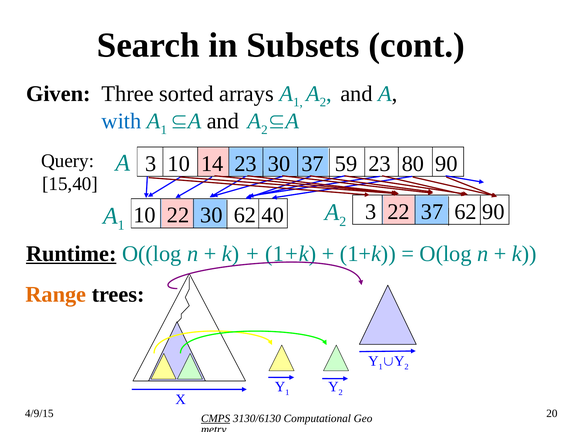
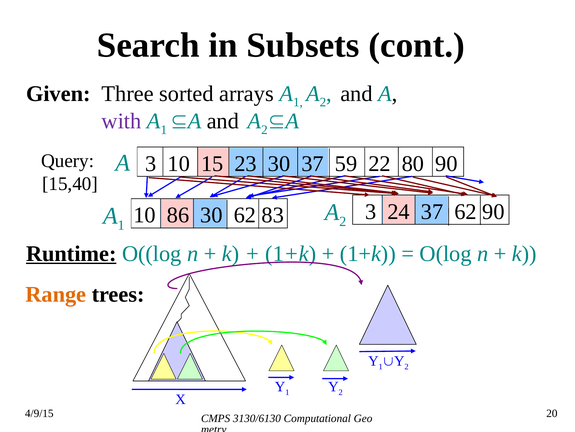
with colour: blue -> purple
14: 14 -> 15
59 23: 23 -> 22
3 22: 22 -> 24
10 22: 22 -> 86
40: 40 -> 83
CMPS underline: present -> none
